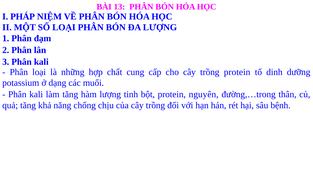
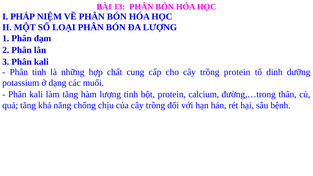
Phân loại: loại -> tinh
nguyên: nguyên -> calcium
